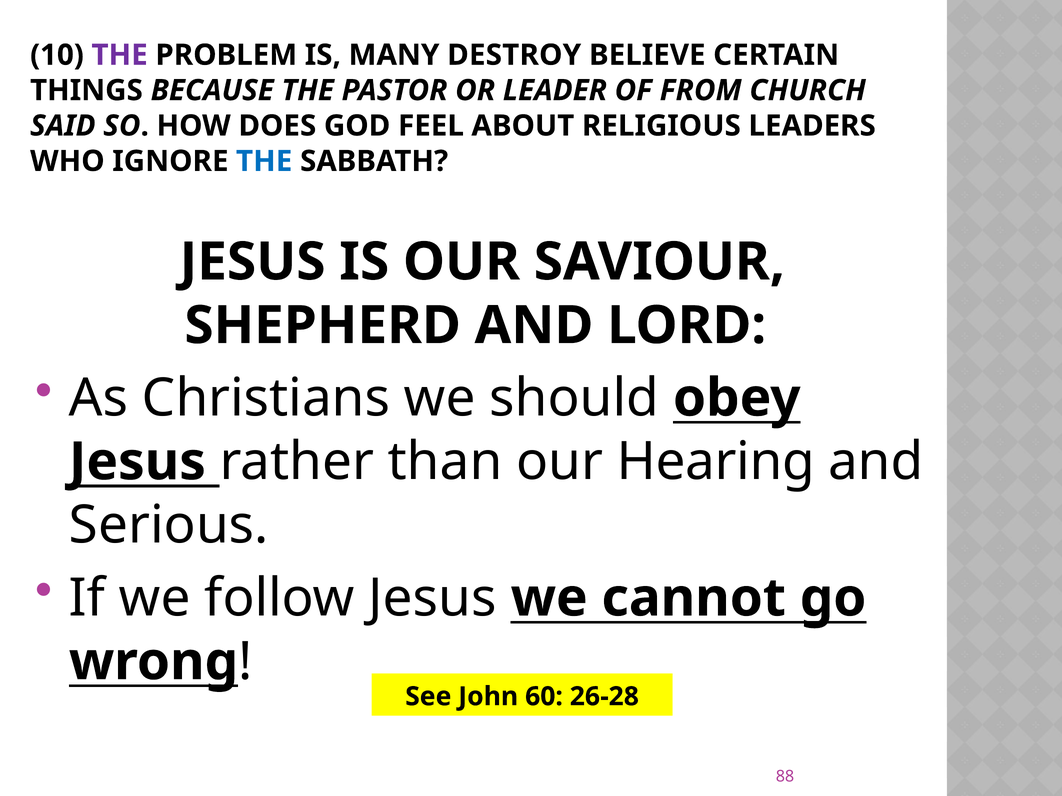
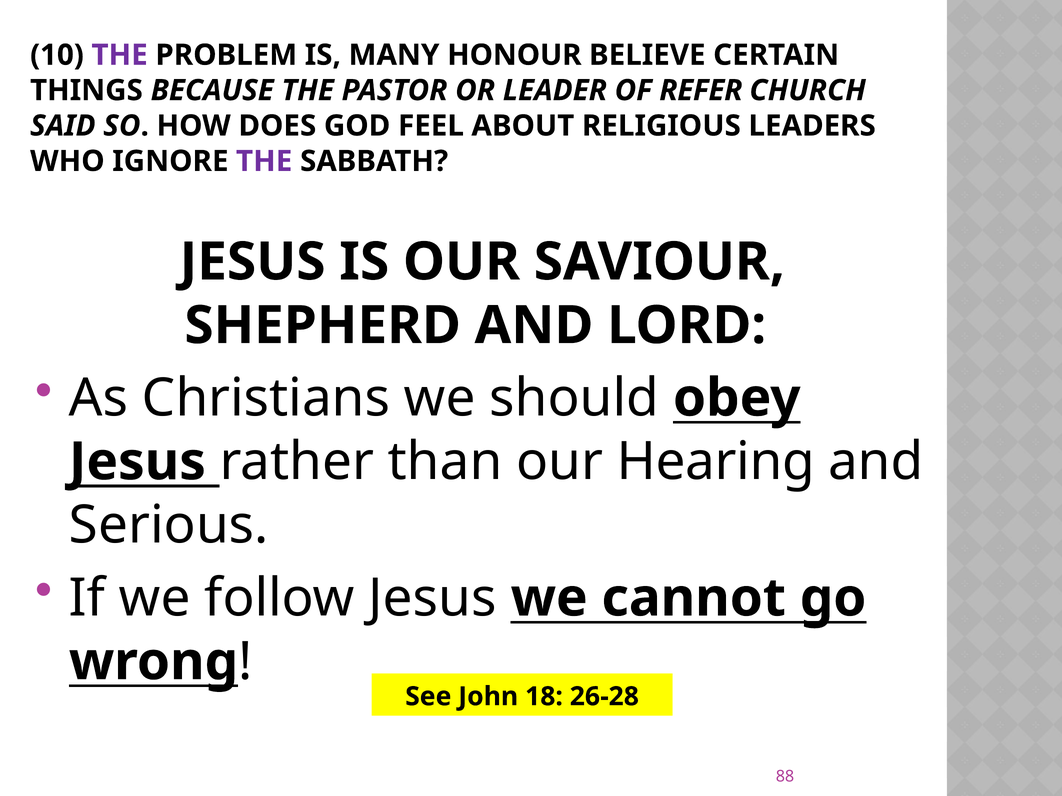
DESTROY: DESTROY -> HONOUR
FROM: FROM -> REFER
THE at (264, 161) colour: blue -> purple
60: 60 -> 18
